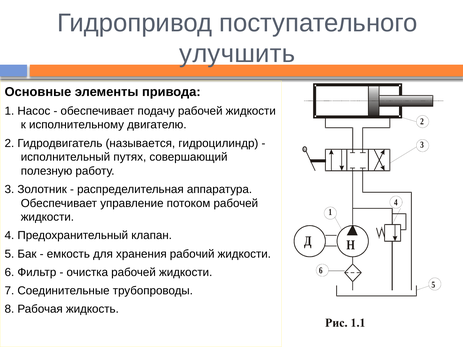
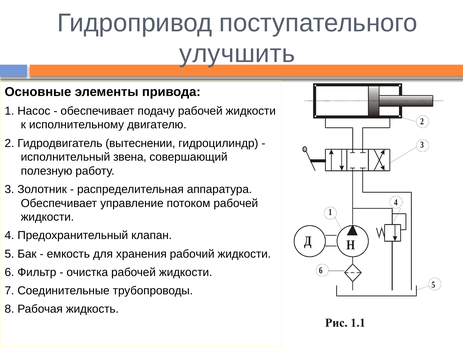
называется: называется -> вытеснении
путях: путях -> звена
